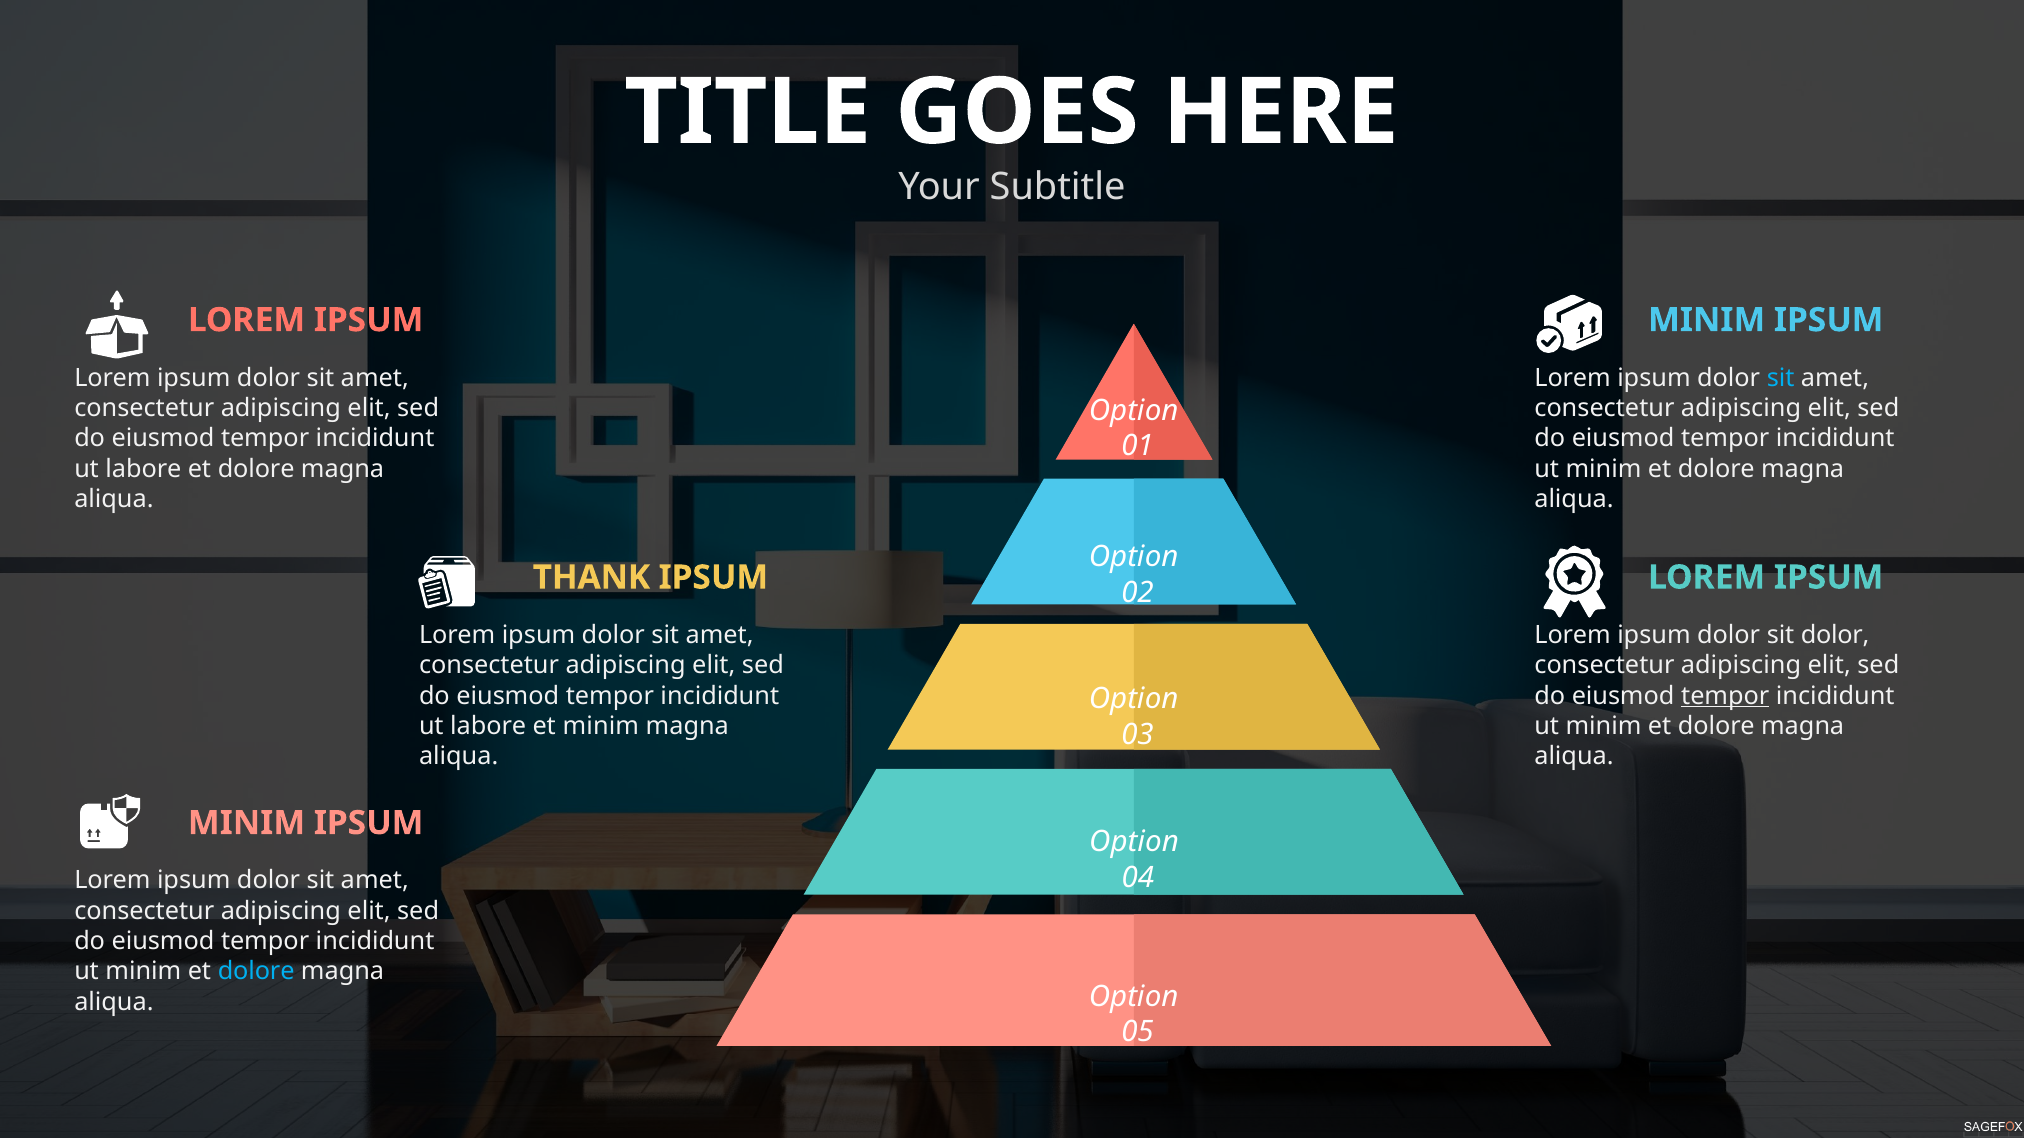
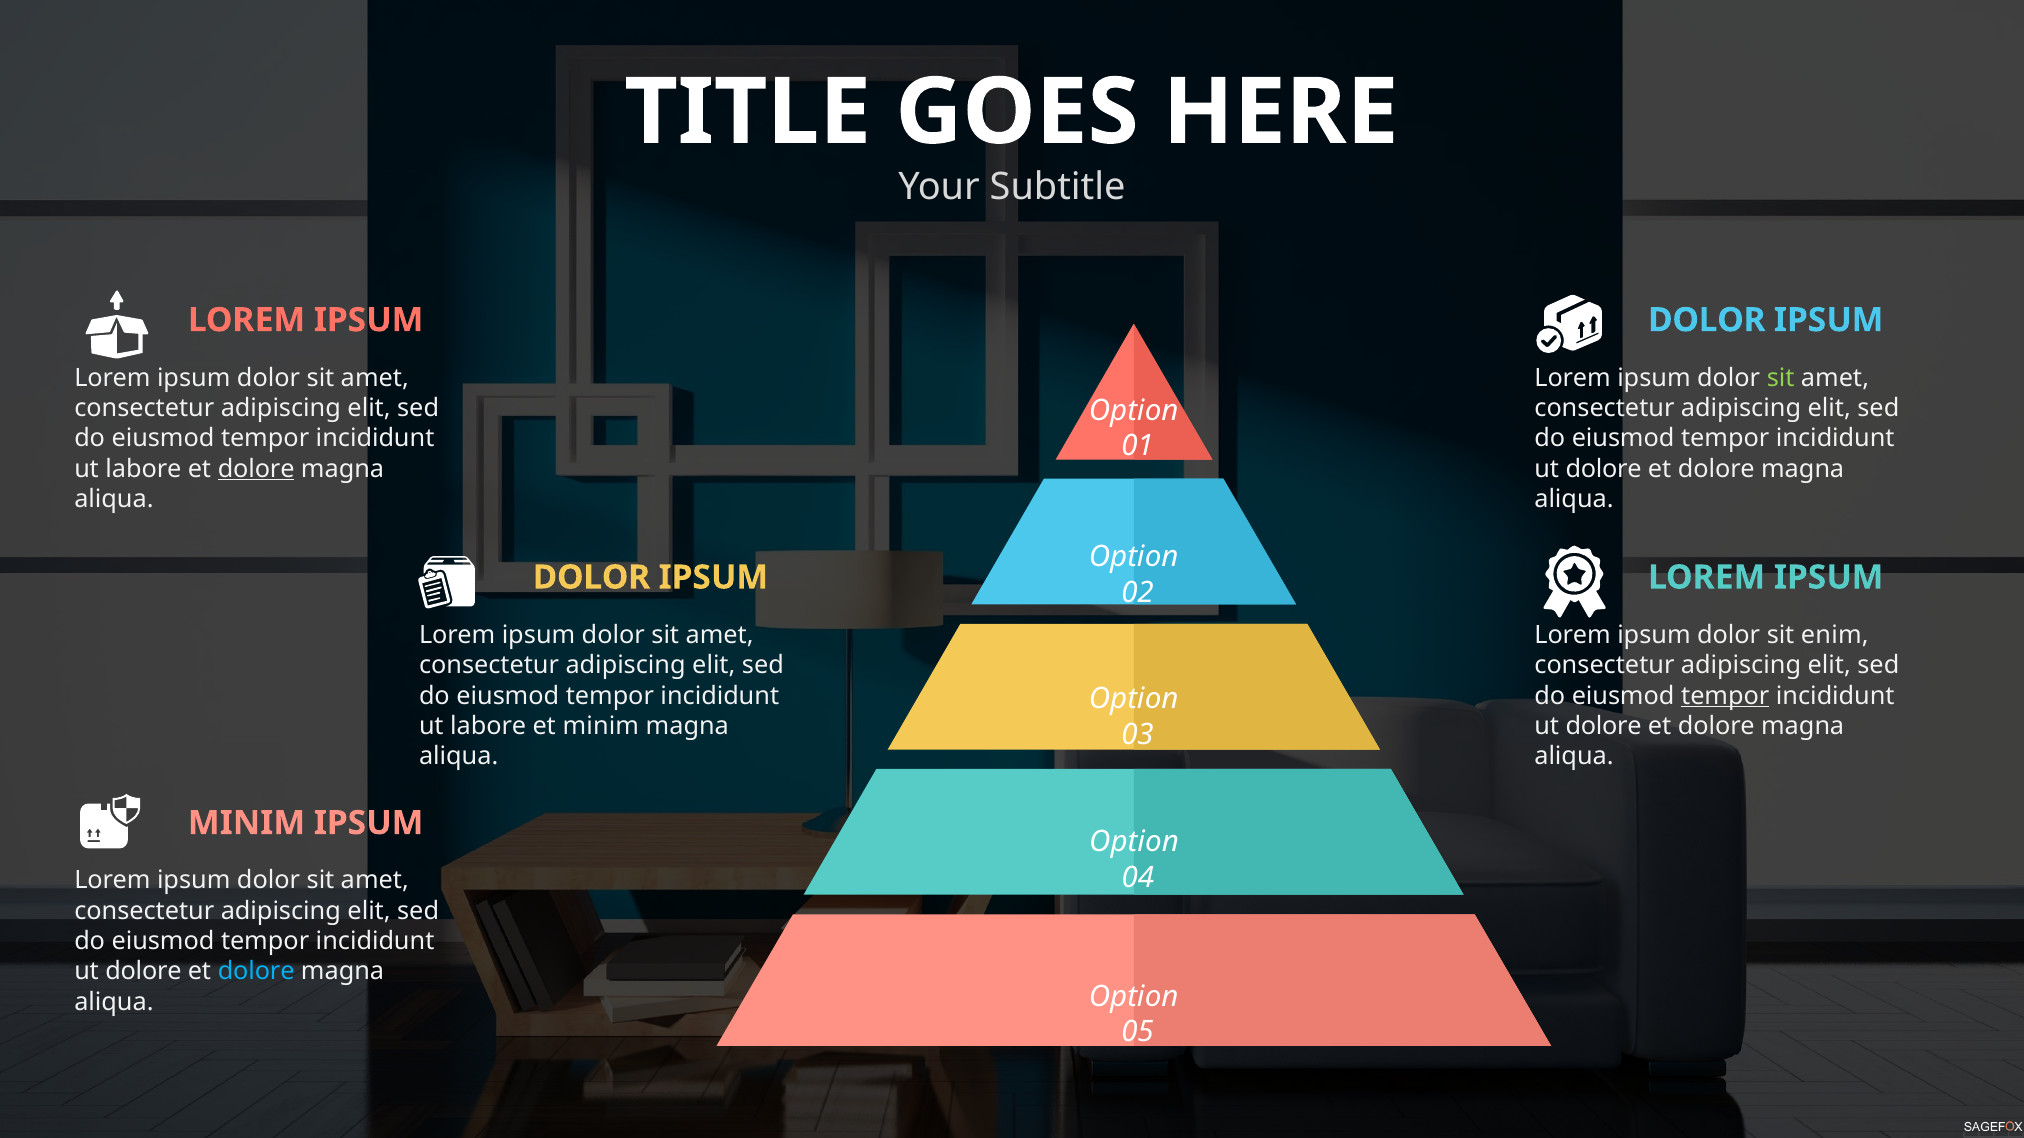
MINIM at (1707, 320): MINIM -> DOLOR
sit at (1781, 378) colour: light blue -> light green
dolore at (256, 469) underline: none -> present
minim at (1603, 469): minim -> dolore
THANK at (591, 578): THANK -> DOLOR
sit dolor: dolor -> enim
minim at (1603, 726): minim -> dolore
minim at (143, 972): minim -> dolore
